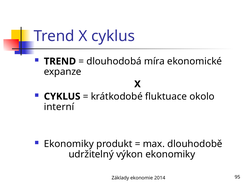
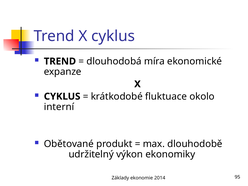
Ekonomiky at (69, 144): Ekonomiky -> Obětované
